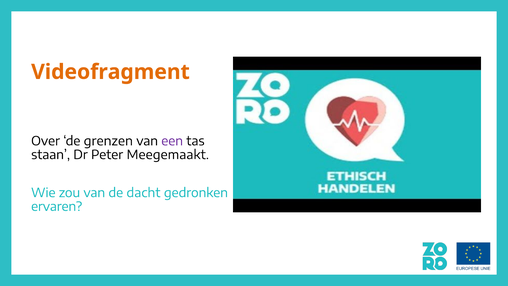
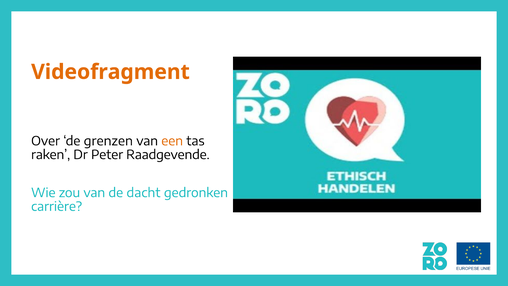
een colour: purple -> orange
staan: staan -> raken
Meegemaakt: Meegemaakt -> Raadgevende
ervaren: ervaren -> carrière
